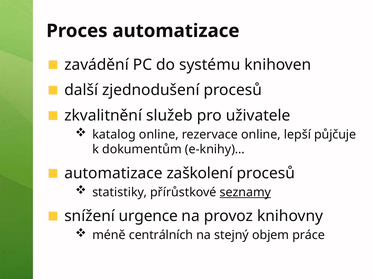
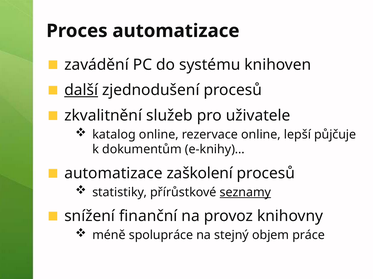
další underline: none -> present
urgence: urgence -> finanční
centrálních: centrálních -> spolupráce
